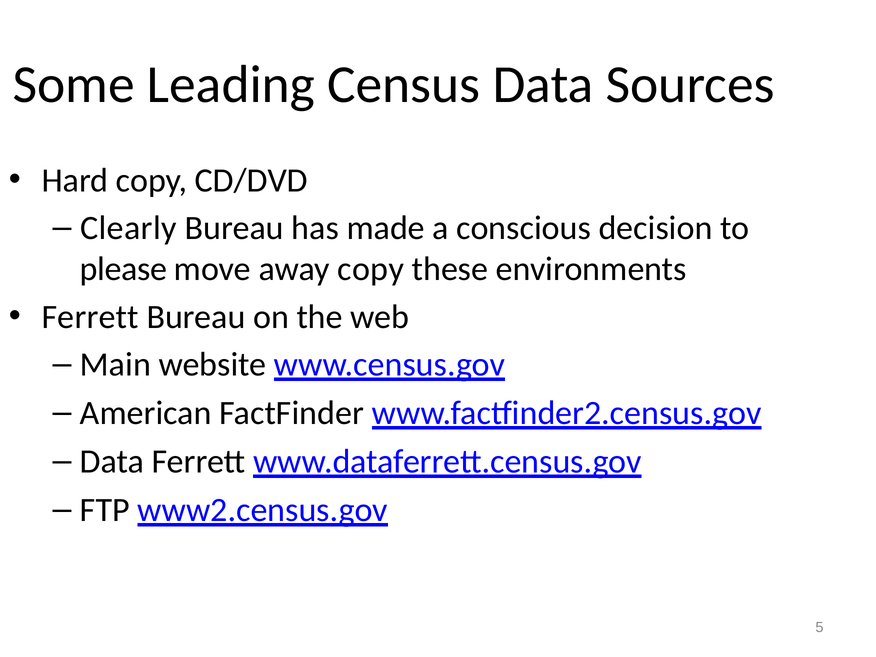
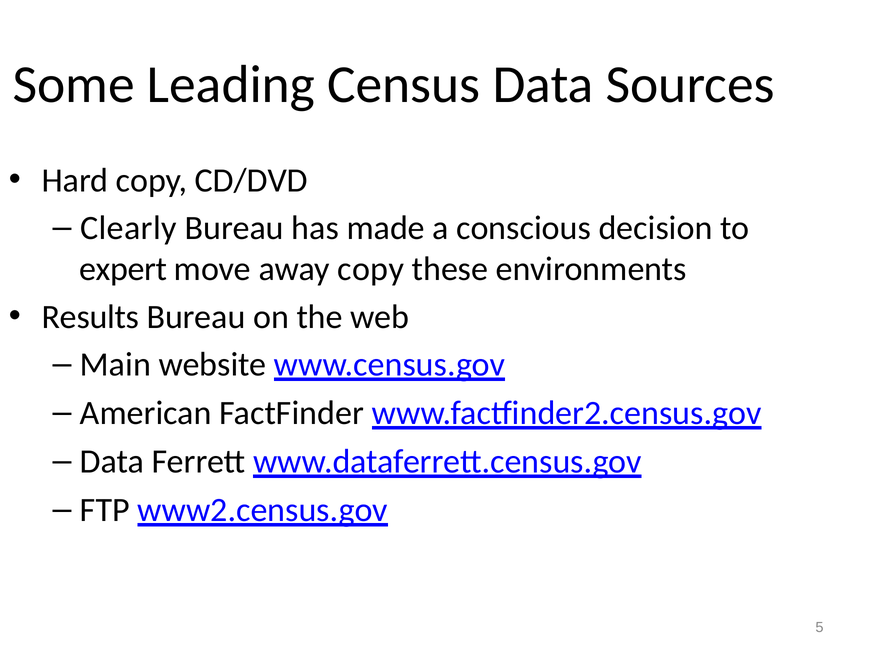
please: please -> expert
Ferrett at (90, 317): Ferrett -> Results
